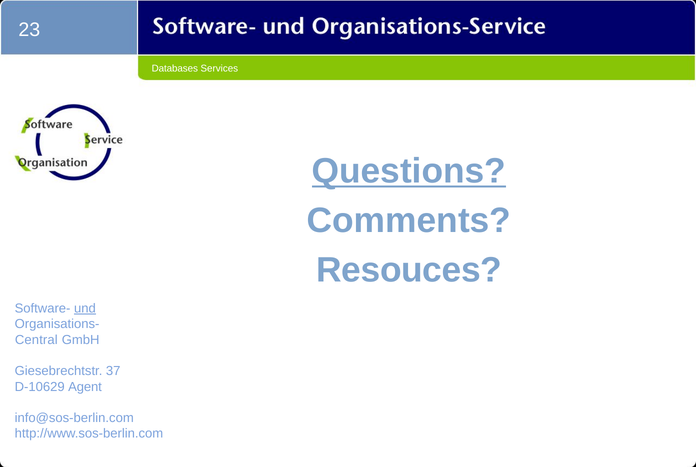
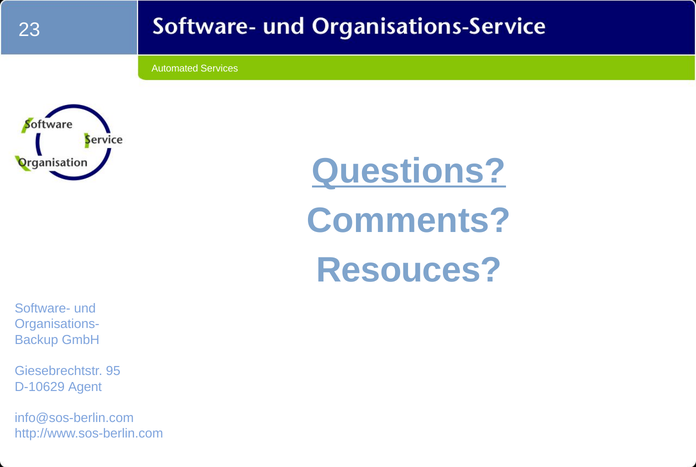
Databases: Databases -> Automated
und underline: present -> none
Central: Central -> Backup
37: 37 -> 95
